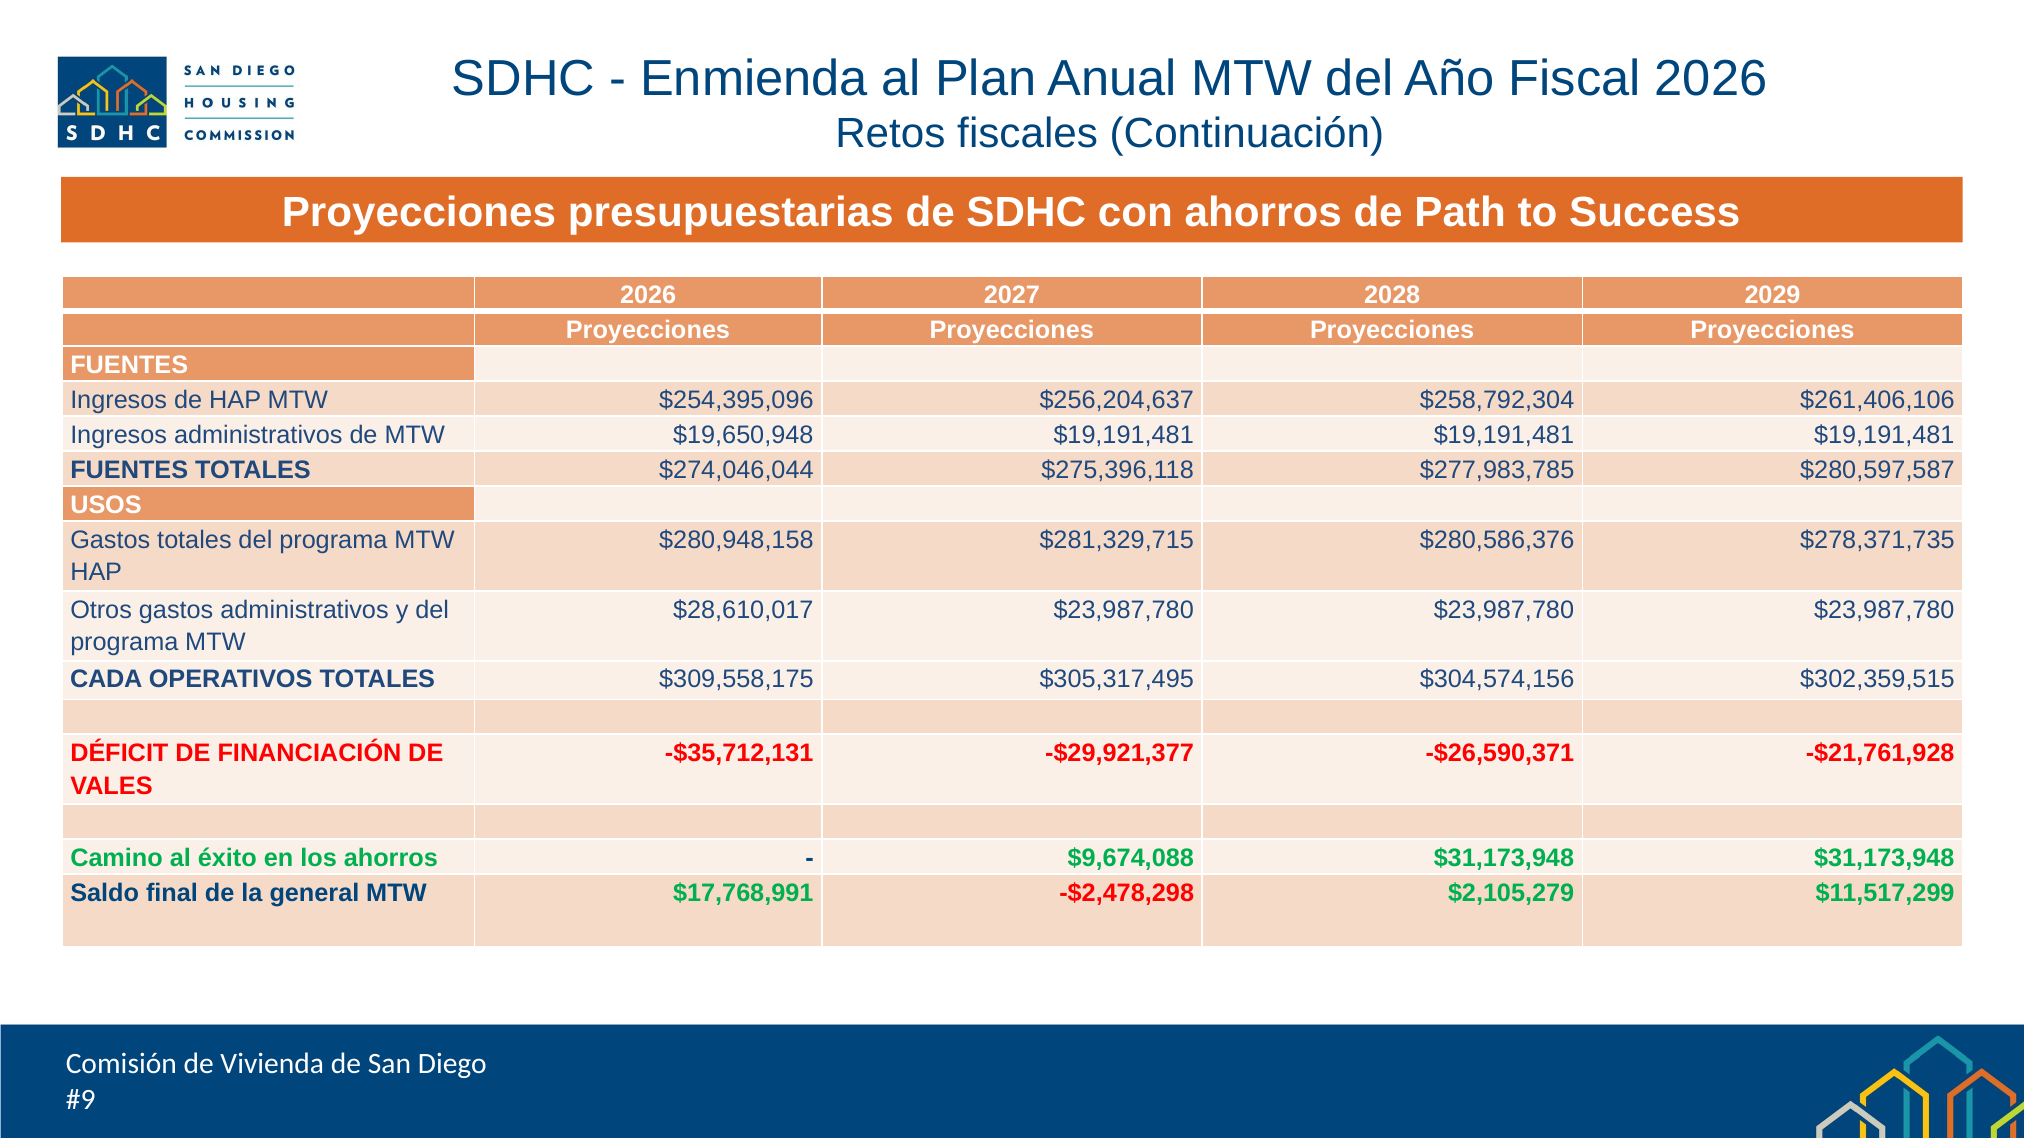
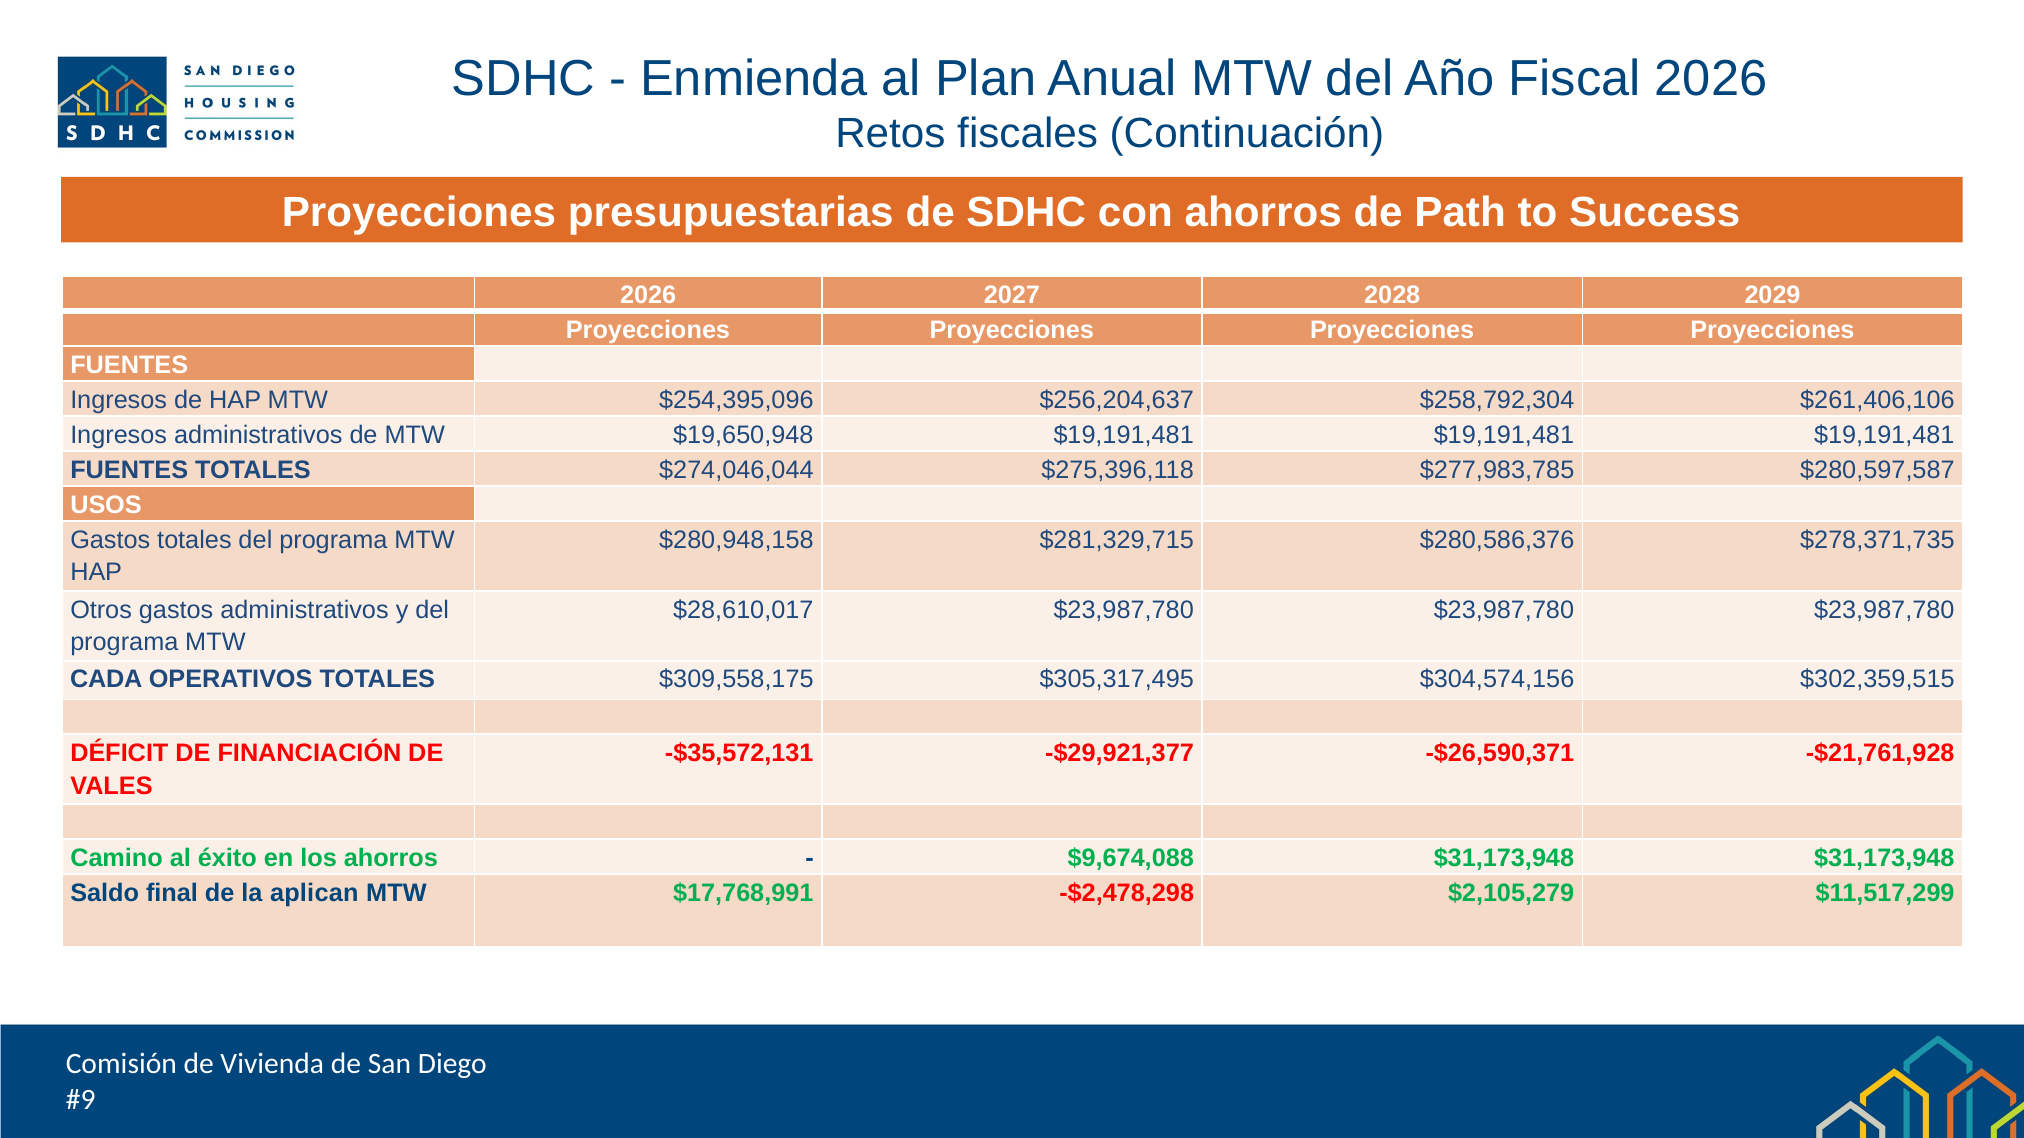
-$35,712,131: -$35,712,131 -> -$35,572,131
general: general -> aplican
